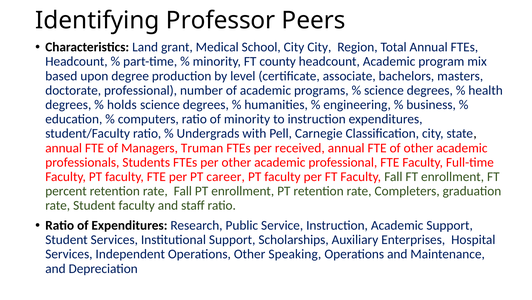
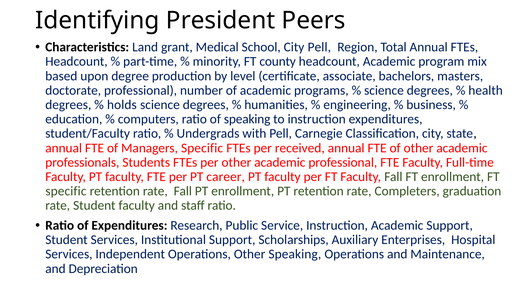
Professor: Professor -> President
City City: City -> Pell
of minority: minority -> speaking
Managers Truman: Truman -> Specific
percent at (66, 191): percent -> specific
